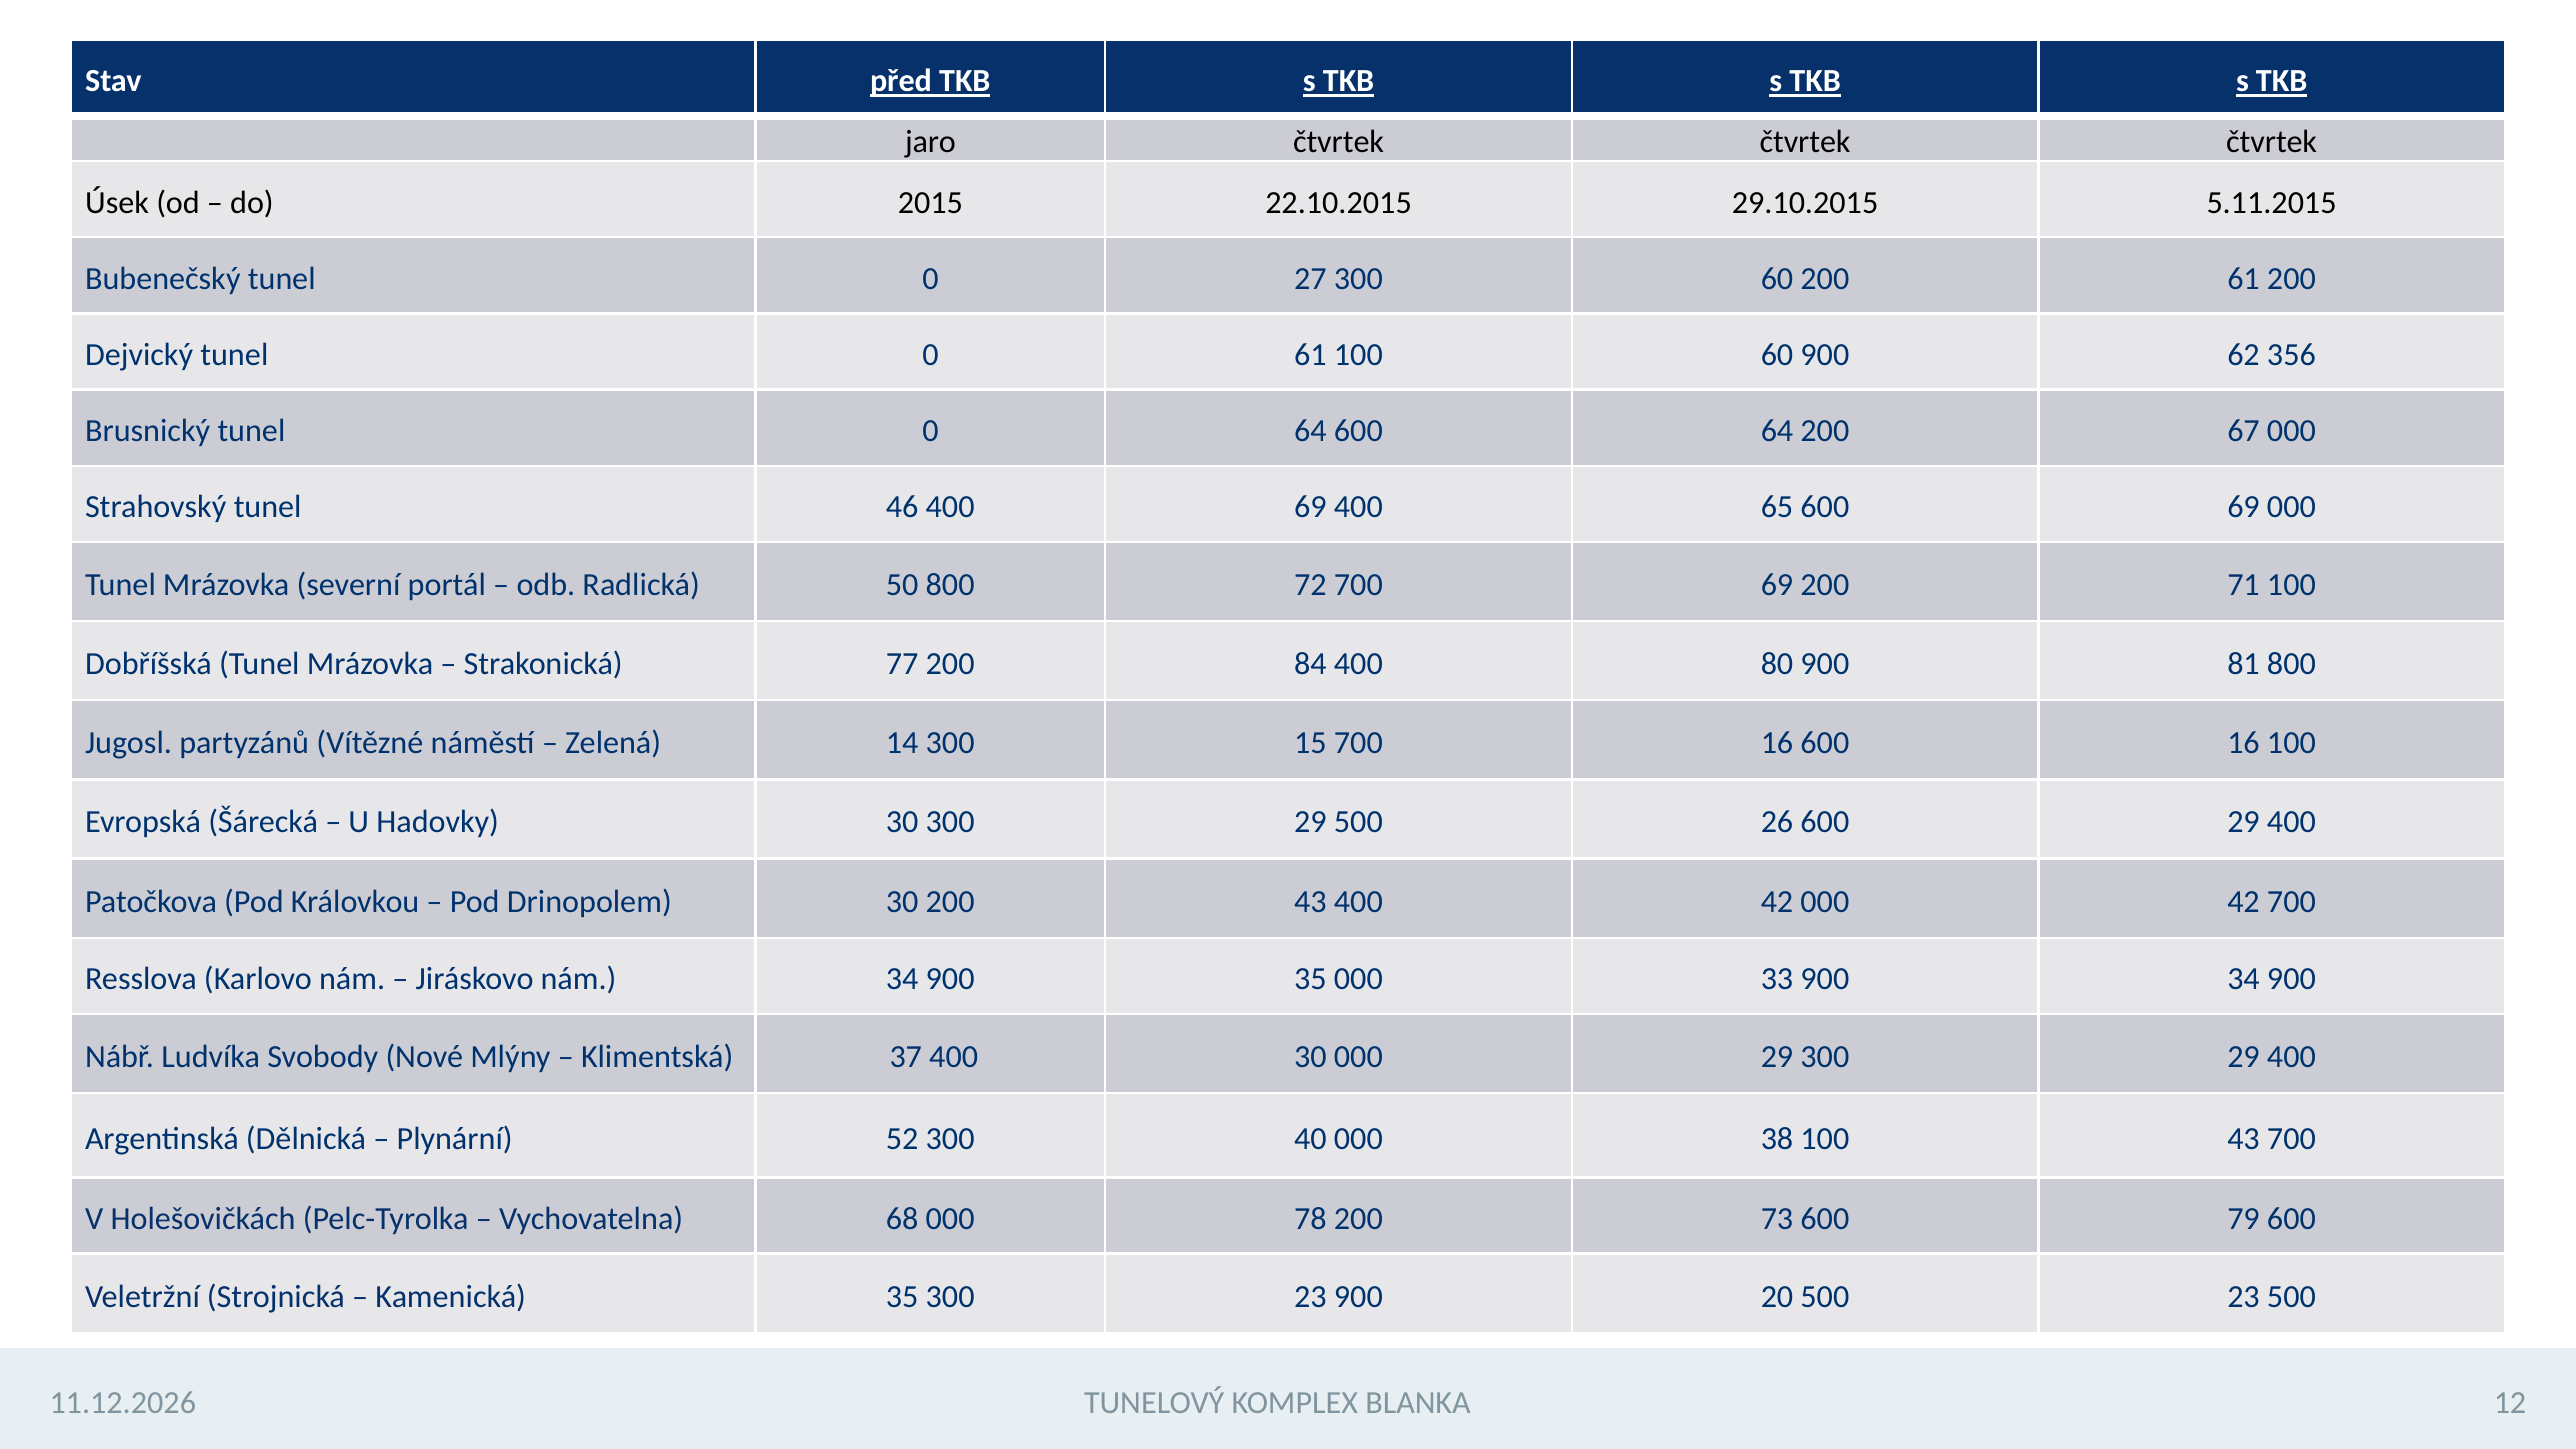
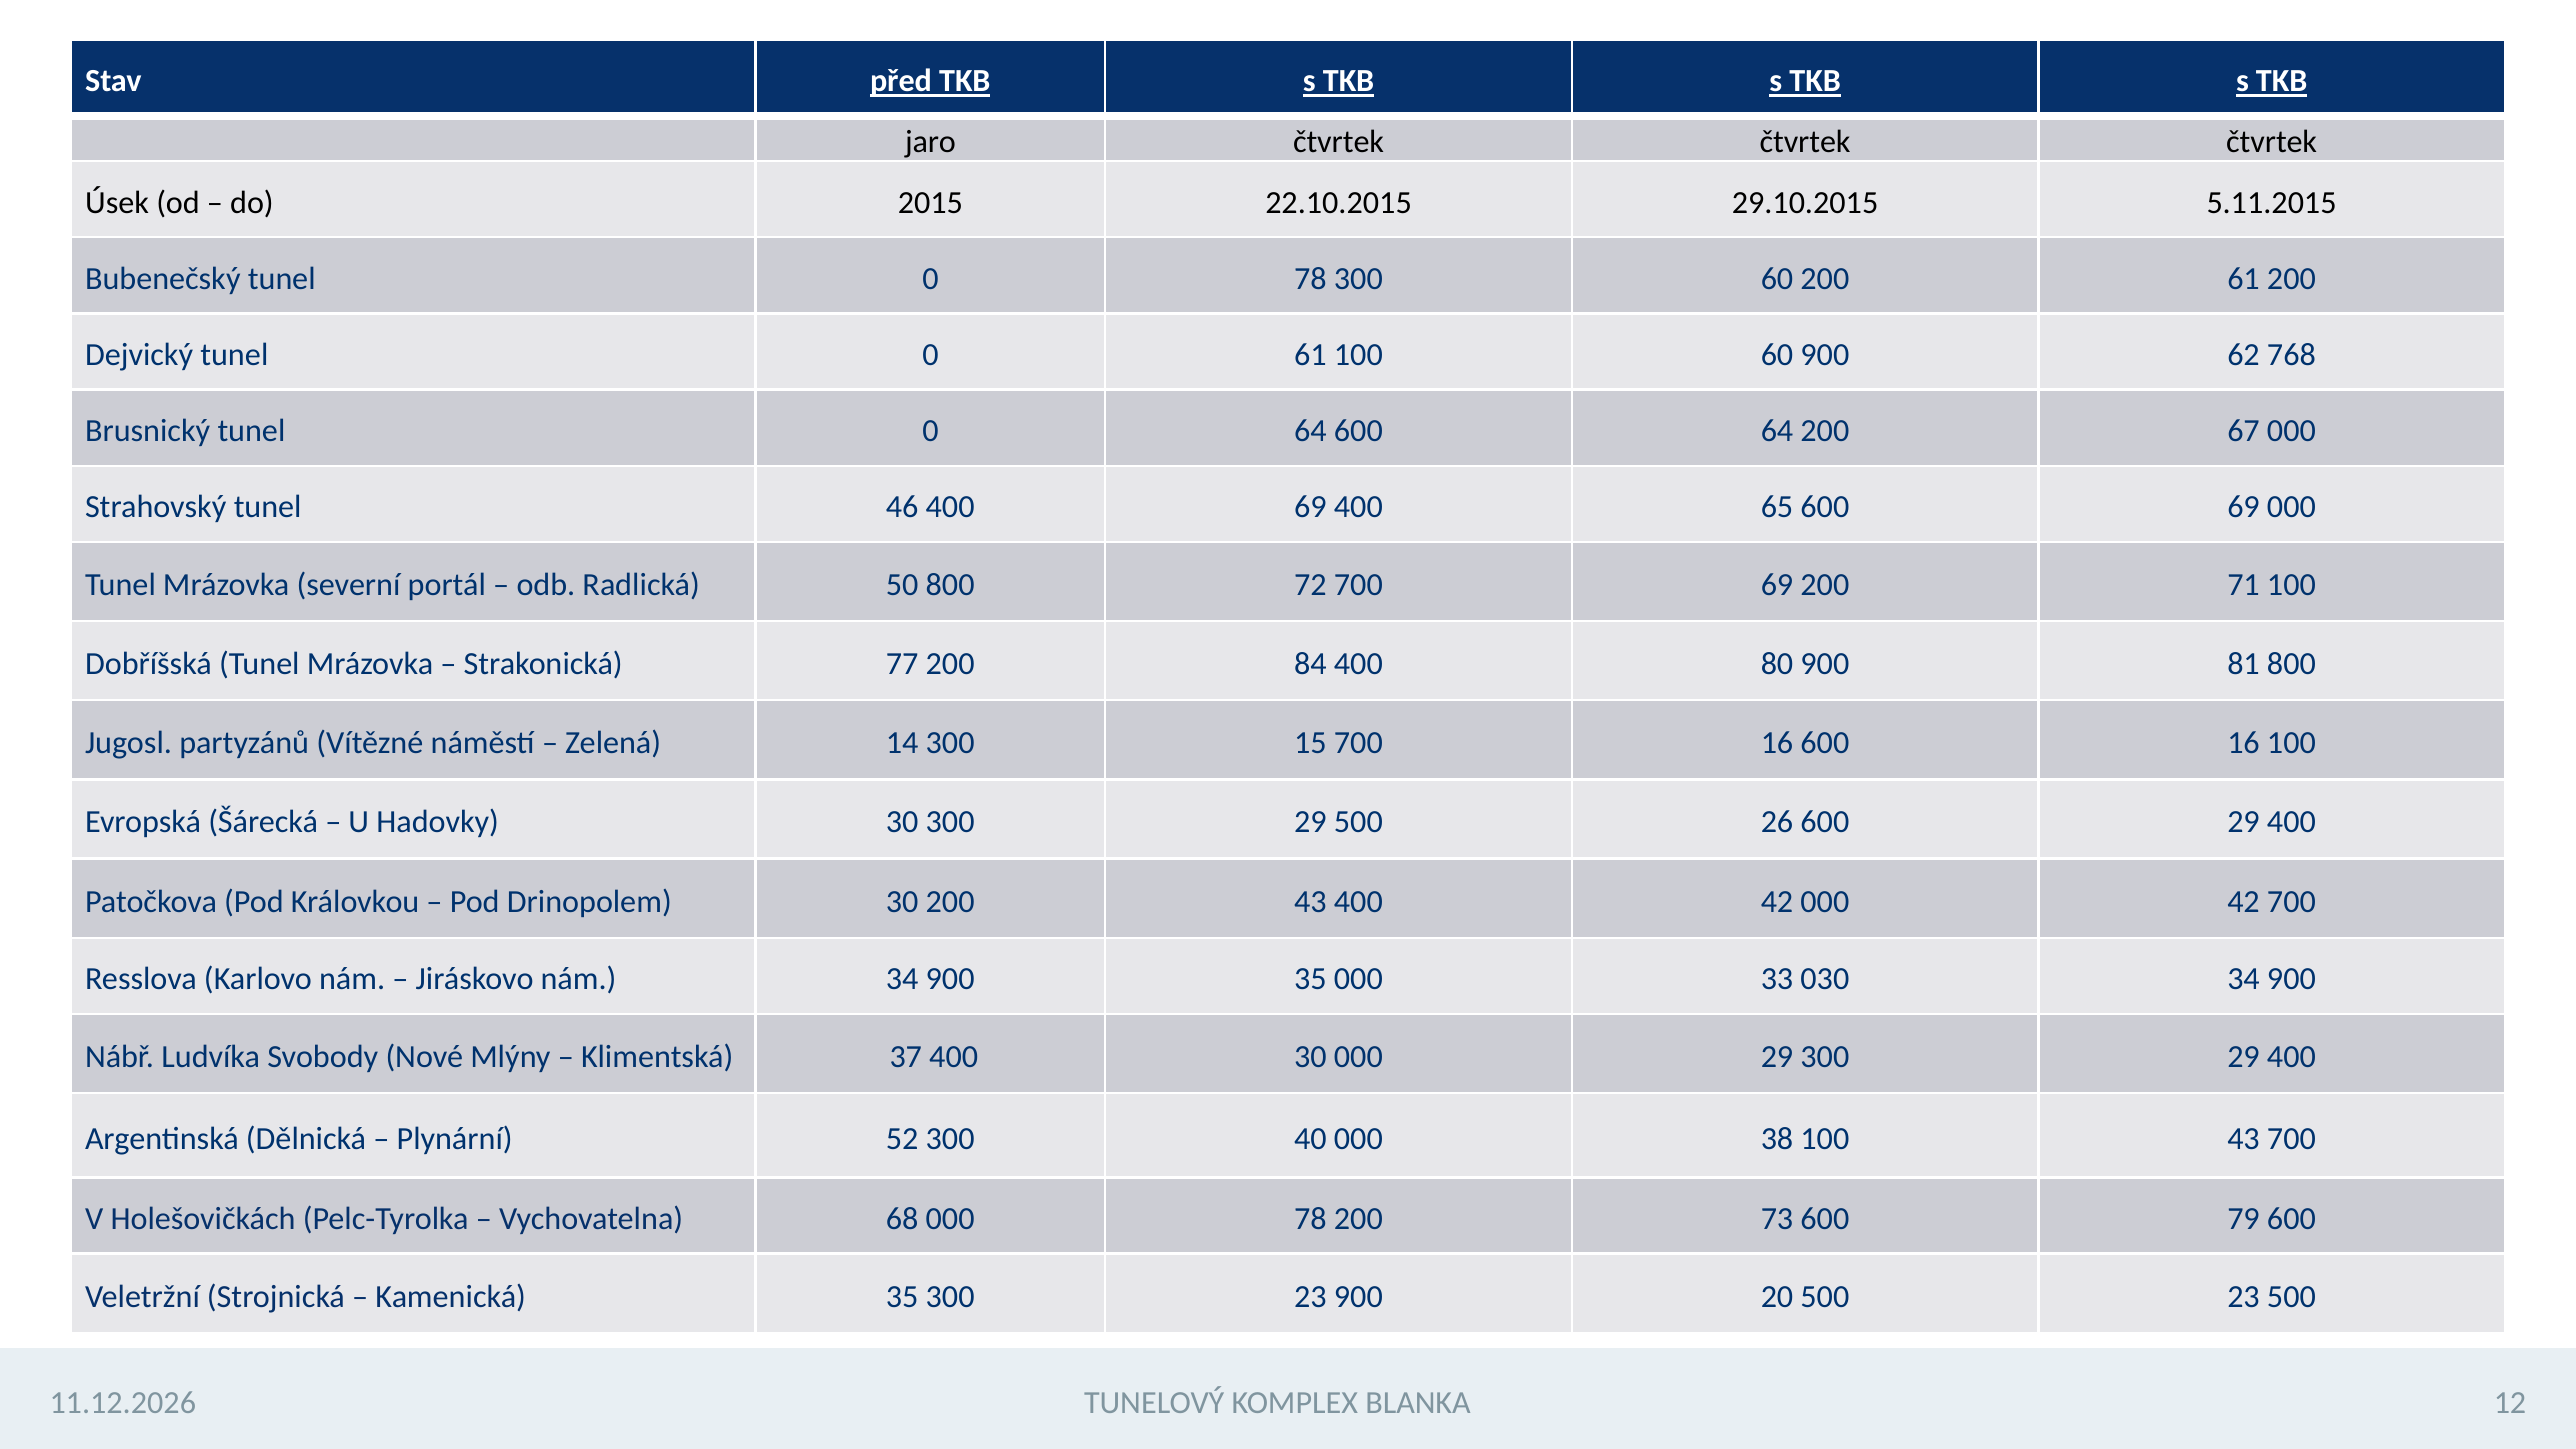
0 27: 27 -> 78
356: 356 -> 768
33 900: 900 -> 030
